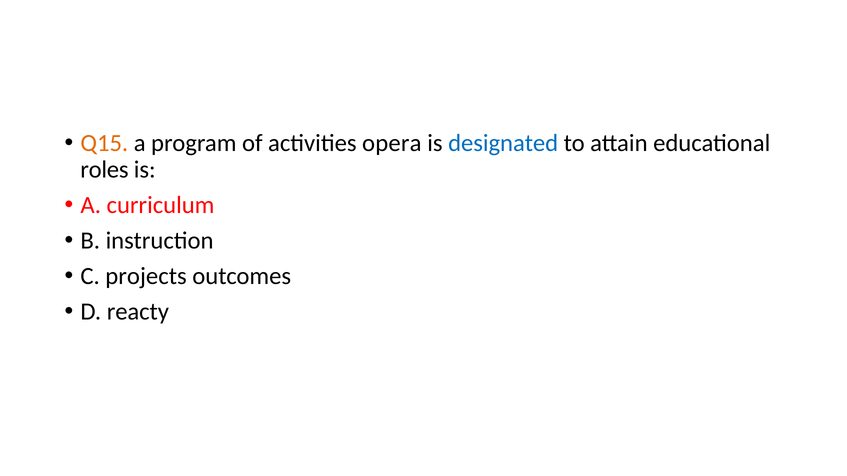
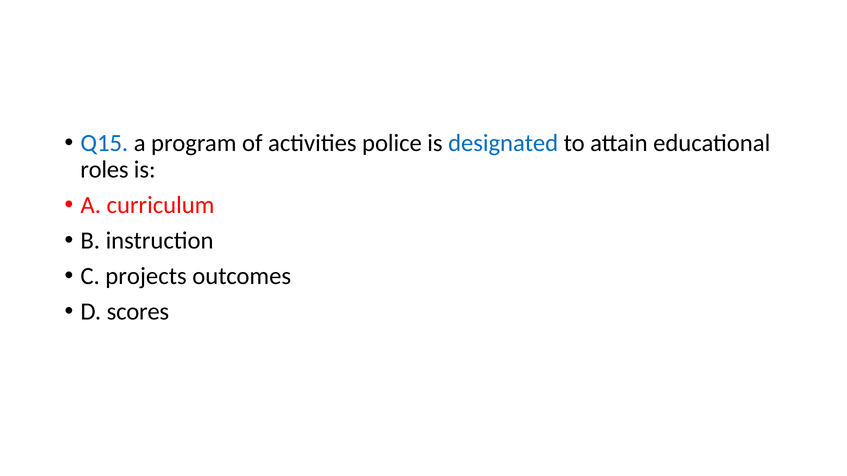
Q15 colour: orange -> blue
opera: opera -> police
reacty: reacty -> scores
